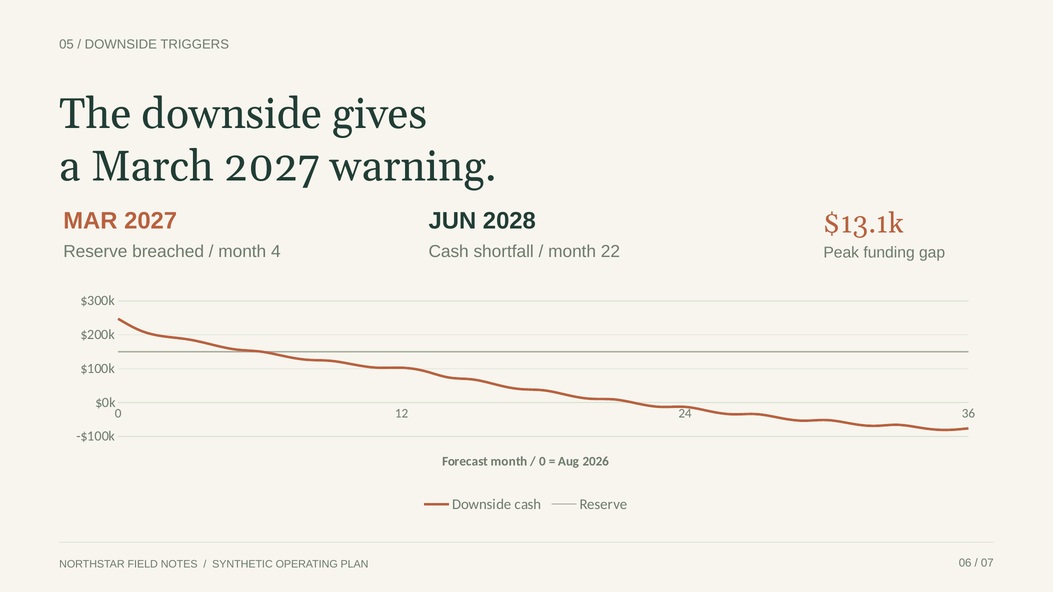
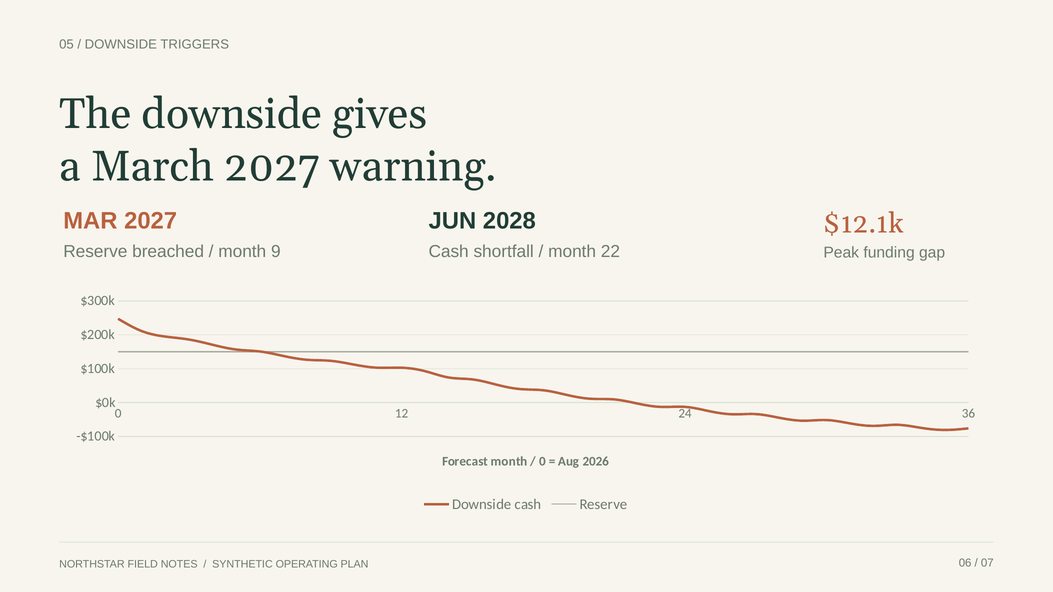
$13.1k: $13.1k -> $12.1k
4: 4 -> 9
